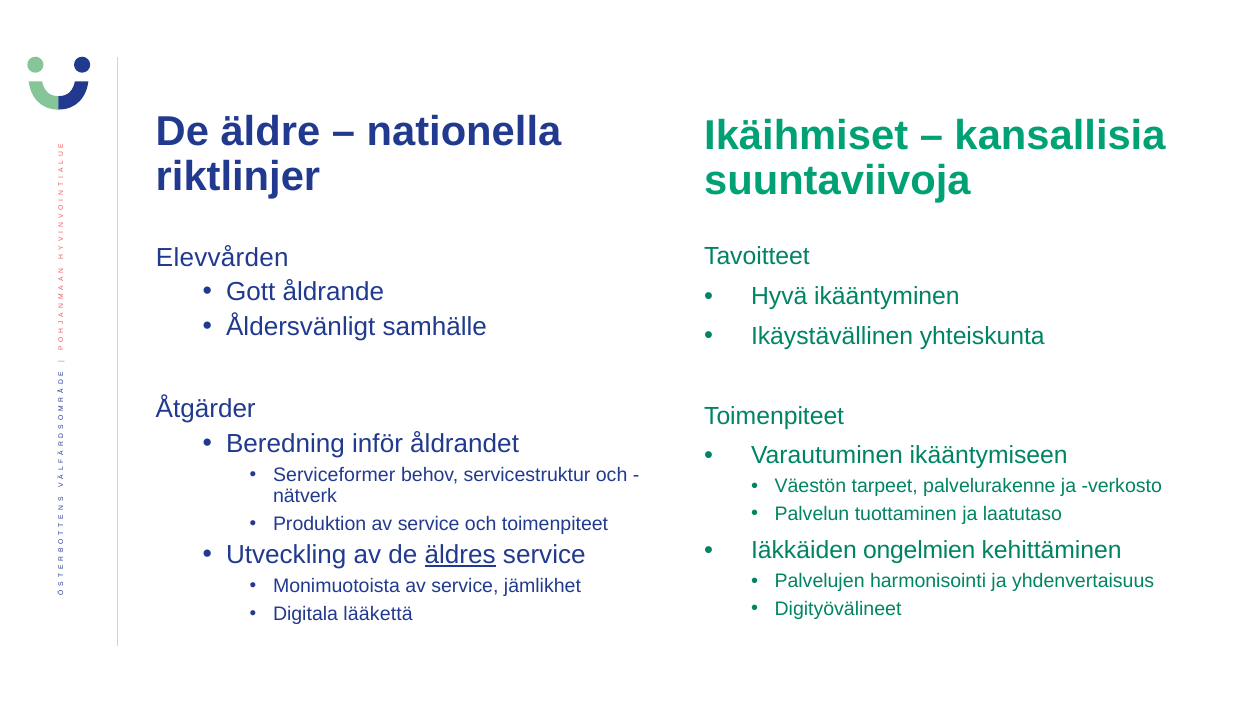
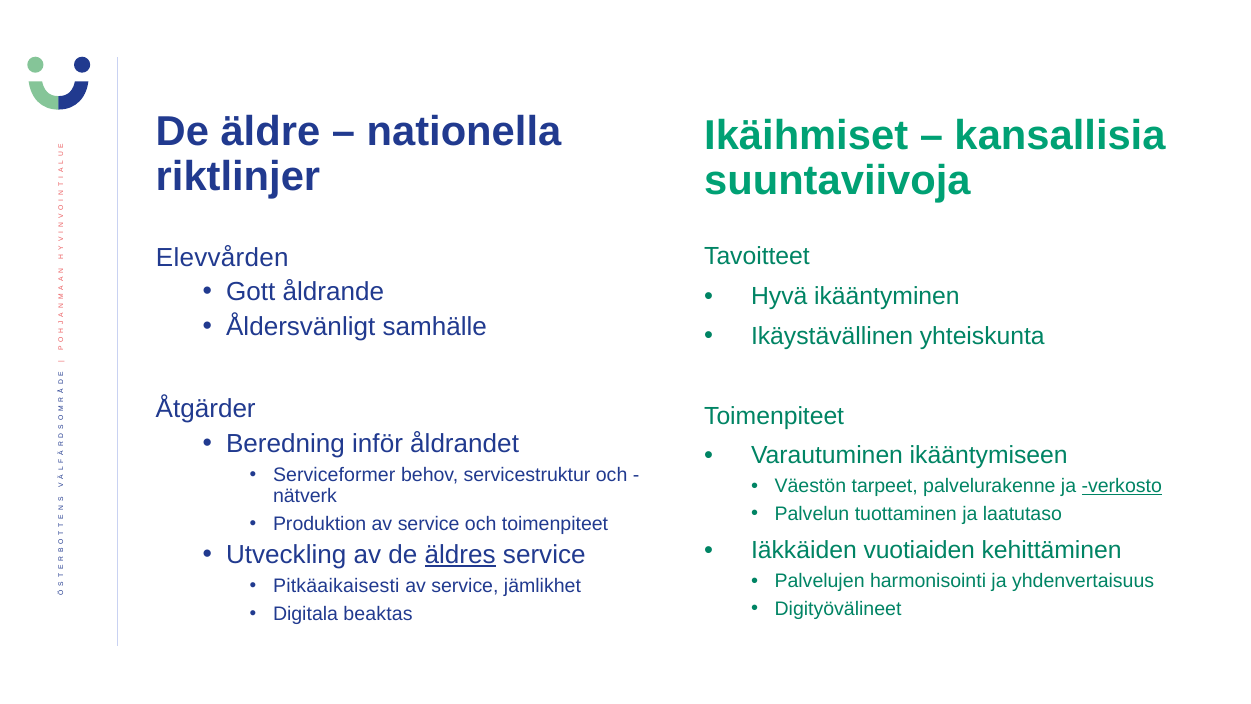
verkosto underline: none -> present
ongelmien: ongelmien -> vuotiaiden
Monimuotoista: Monimuotoista -> Pitkäaikaisesti
lääkettä: lääkettä -> beaktas
